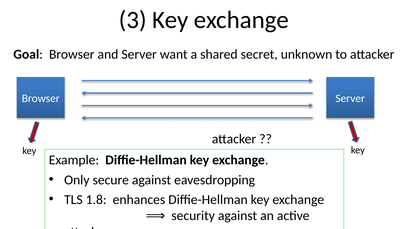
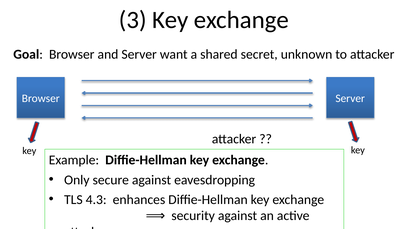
1.8: 1.8 -> 4.3
